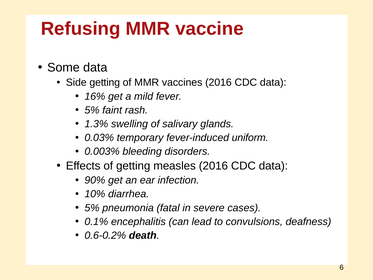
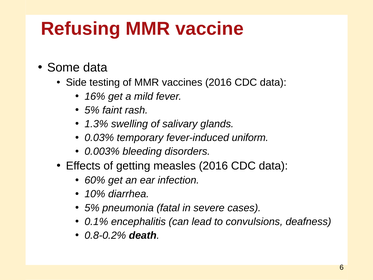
Side getting: getting -> testing
90%: 90% -> 60%
0.6-0.2%: 0.6-0.2% -> 0.8-0.2%
